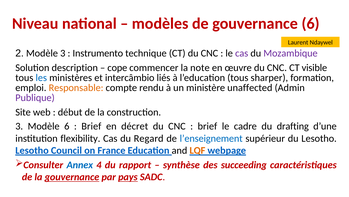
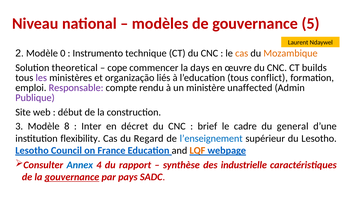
gouvernance 6: 6 -> 5
Modèle 3: 3 -> 0
cas at (242, 53) colour: purple -> orange
Mozambique colour: purple -> orange
description: description -> theoretical
note: note -> days
visible: visible -> builds
les colour: blue -> purple
intercâmbio: intercâmbio -> organização
sharper: sharper -> conflict
Responsable colour: orange -> purple
Modèle 6: 6 -> 8
Brief at (91, 126): Brief -> Inter
drafting: drafting -> general
succeeding: succeeding -> industrielle
pays underline: present -> none
